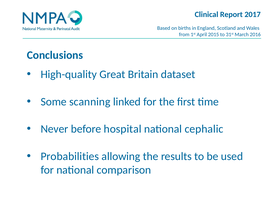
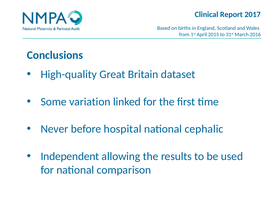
scanning: scanning -> variation
Probabilities: Probabilities -> Independent
